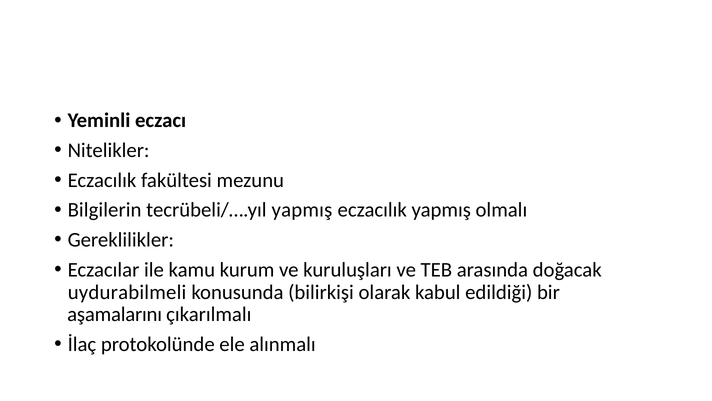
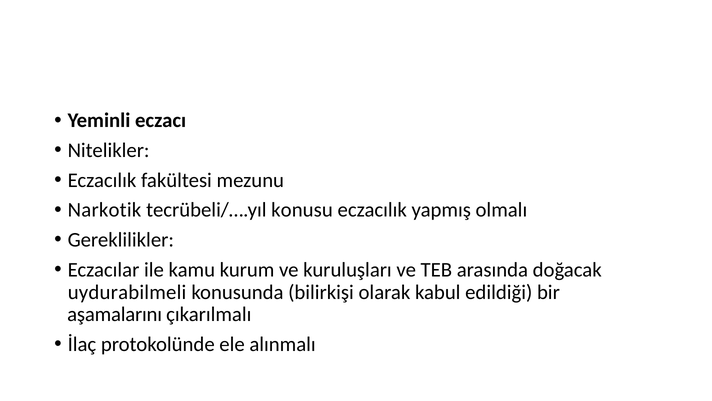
Bilgilerin: Bilgilerin -> Narkotik
tecrübeli/….yıl yapmış: yapmış -> konusu
